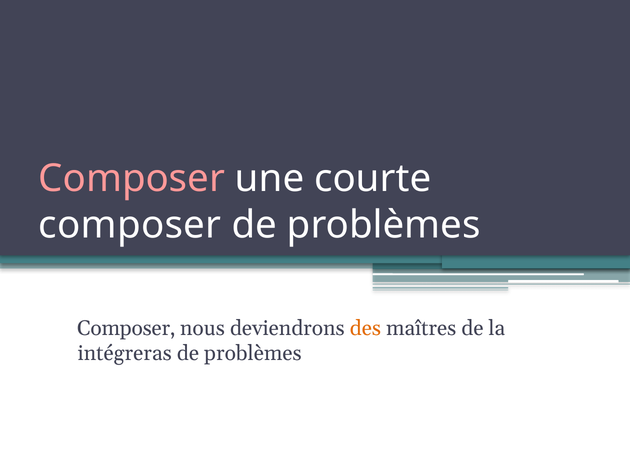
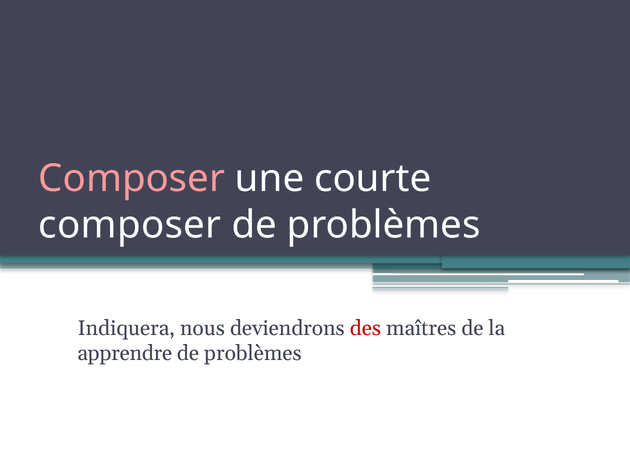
Composer at (126, 328): Composer -> Indiquera
des colour: orange -> red
intégreras: intégreras -> apprendre
